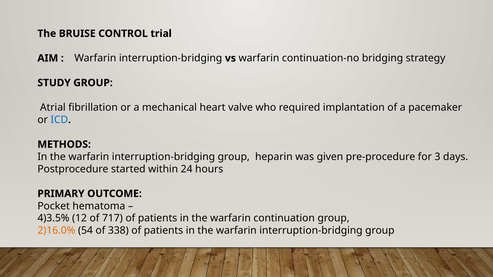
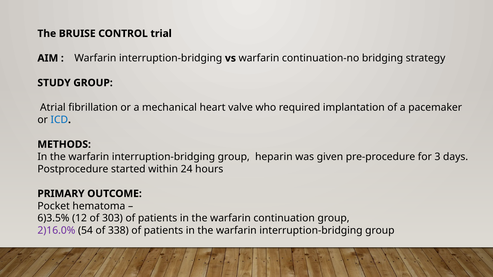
4)3.5%: 4)3.5% -> 6)3.5%
717: 717 -> 303
2)16.0% colour: orange -> purple
